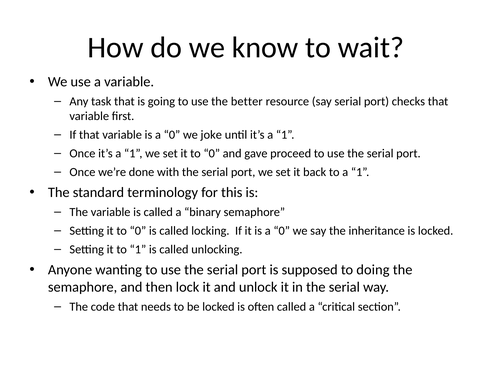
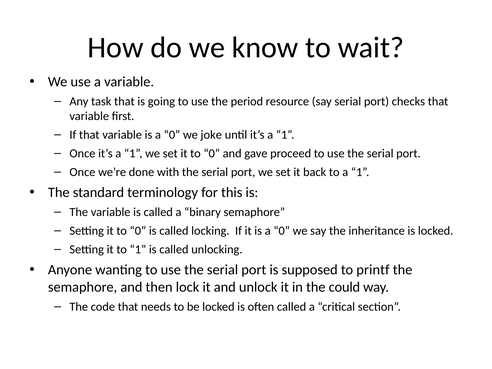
better: better -> period
doing: doing -> printf
in the serial: serial -> could
